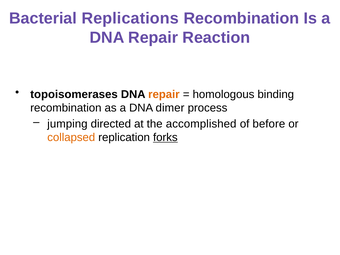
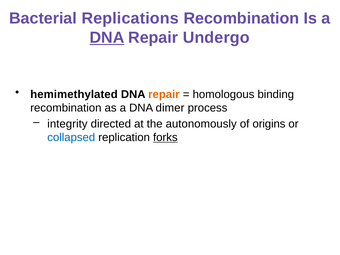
DNA at (107, 38) underline: none -> present
Reaction: Reaction -> Undergo
topoisomerases: topoisomerases -> hemimethylated
jumping: jumping -> integrity
accomplished: accomplished -> autonomously
before: before -> origins
collapsed colour: orange -> blue
